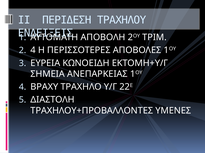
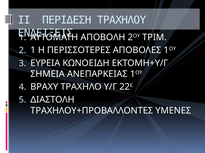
2 4: 4 -> 1
